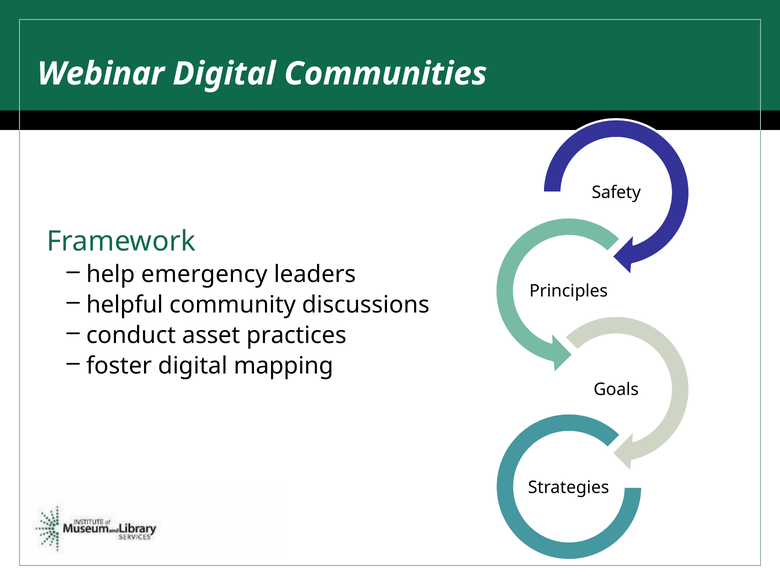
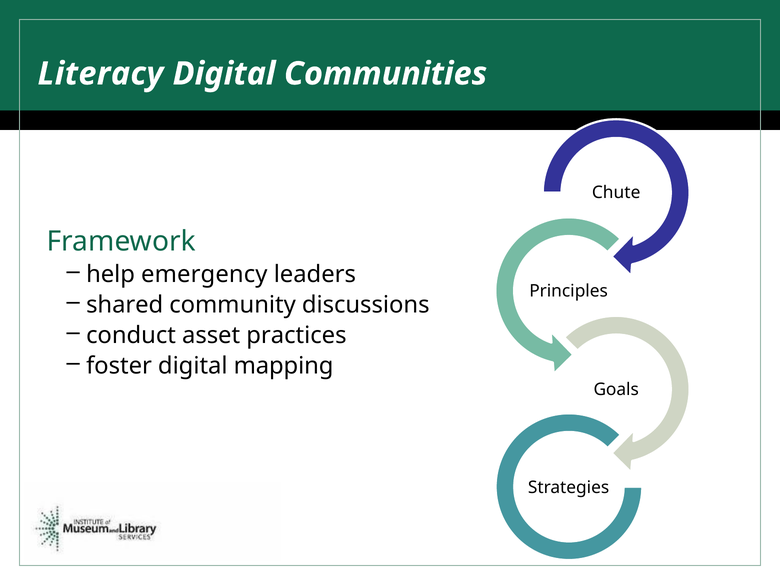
Webinar: Webinar -> Literacy
Safety: Safety -> Chute
helpful: helpful -> shared
